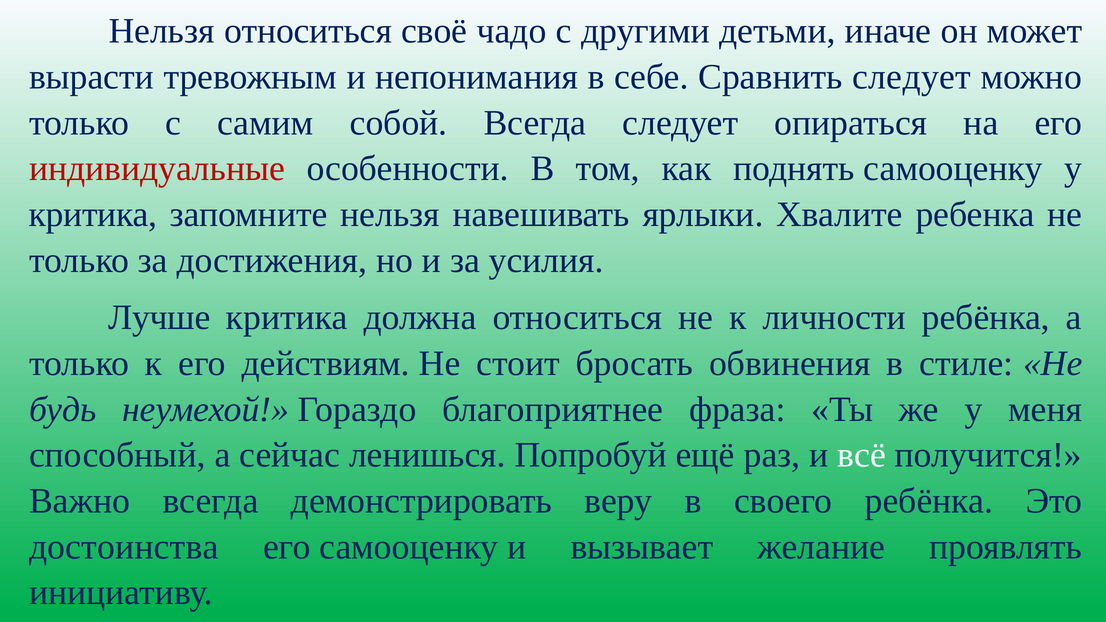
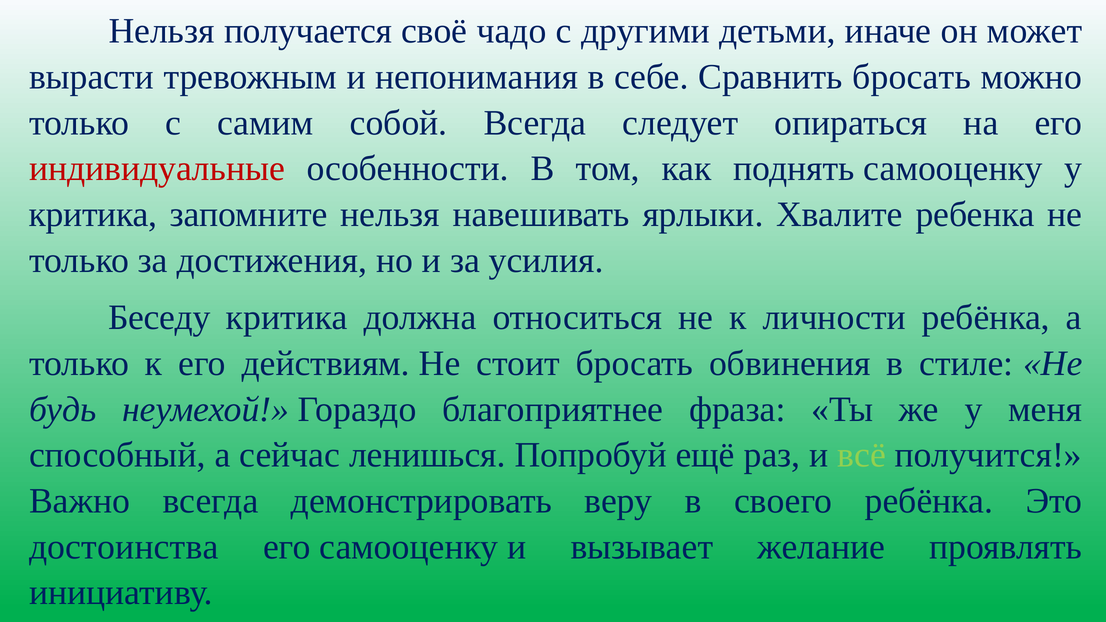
Нельзя относиться: относиться -> получается
Сравнить следует: следует -> бросать
Лучше: Лучше -> Беседу
всё colour: white -> light green
